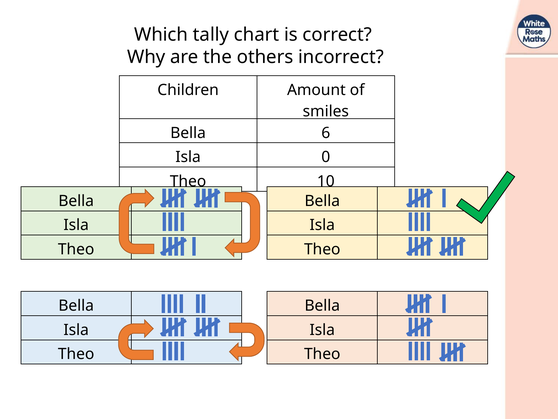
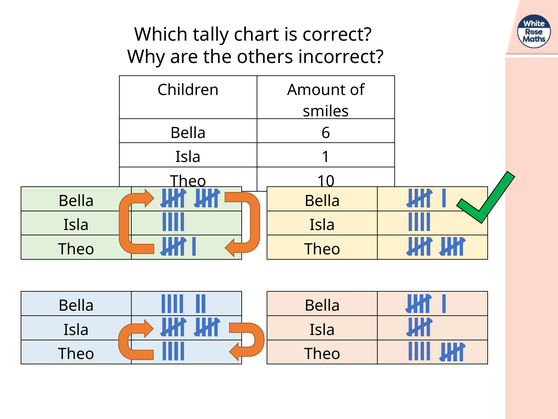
0: 0 -> 1
